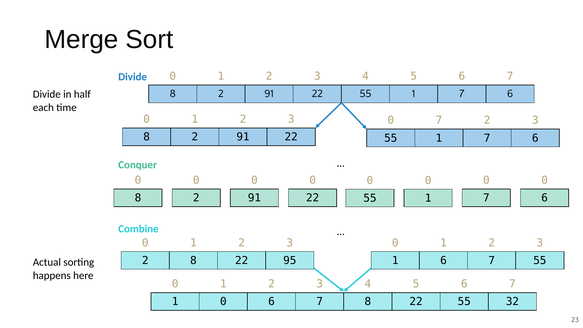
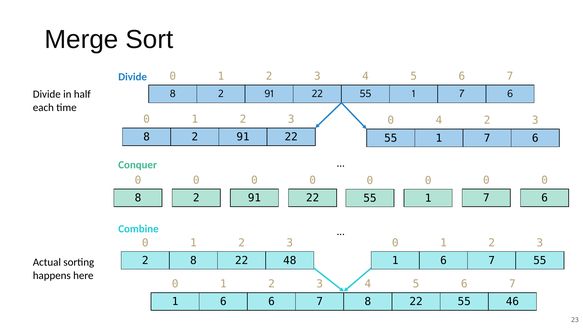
7 at (439, 120): 7 -> 4
95: 95 -> 48
0 at (223, 302): 0 -> 6
32: 32 -> 46
